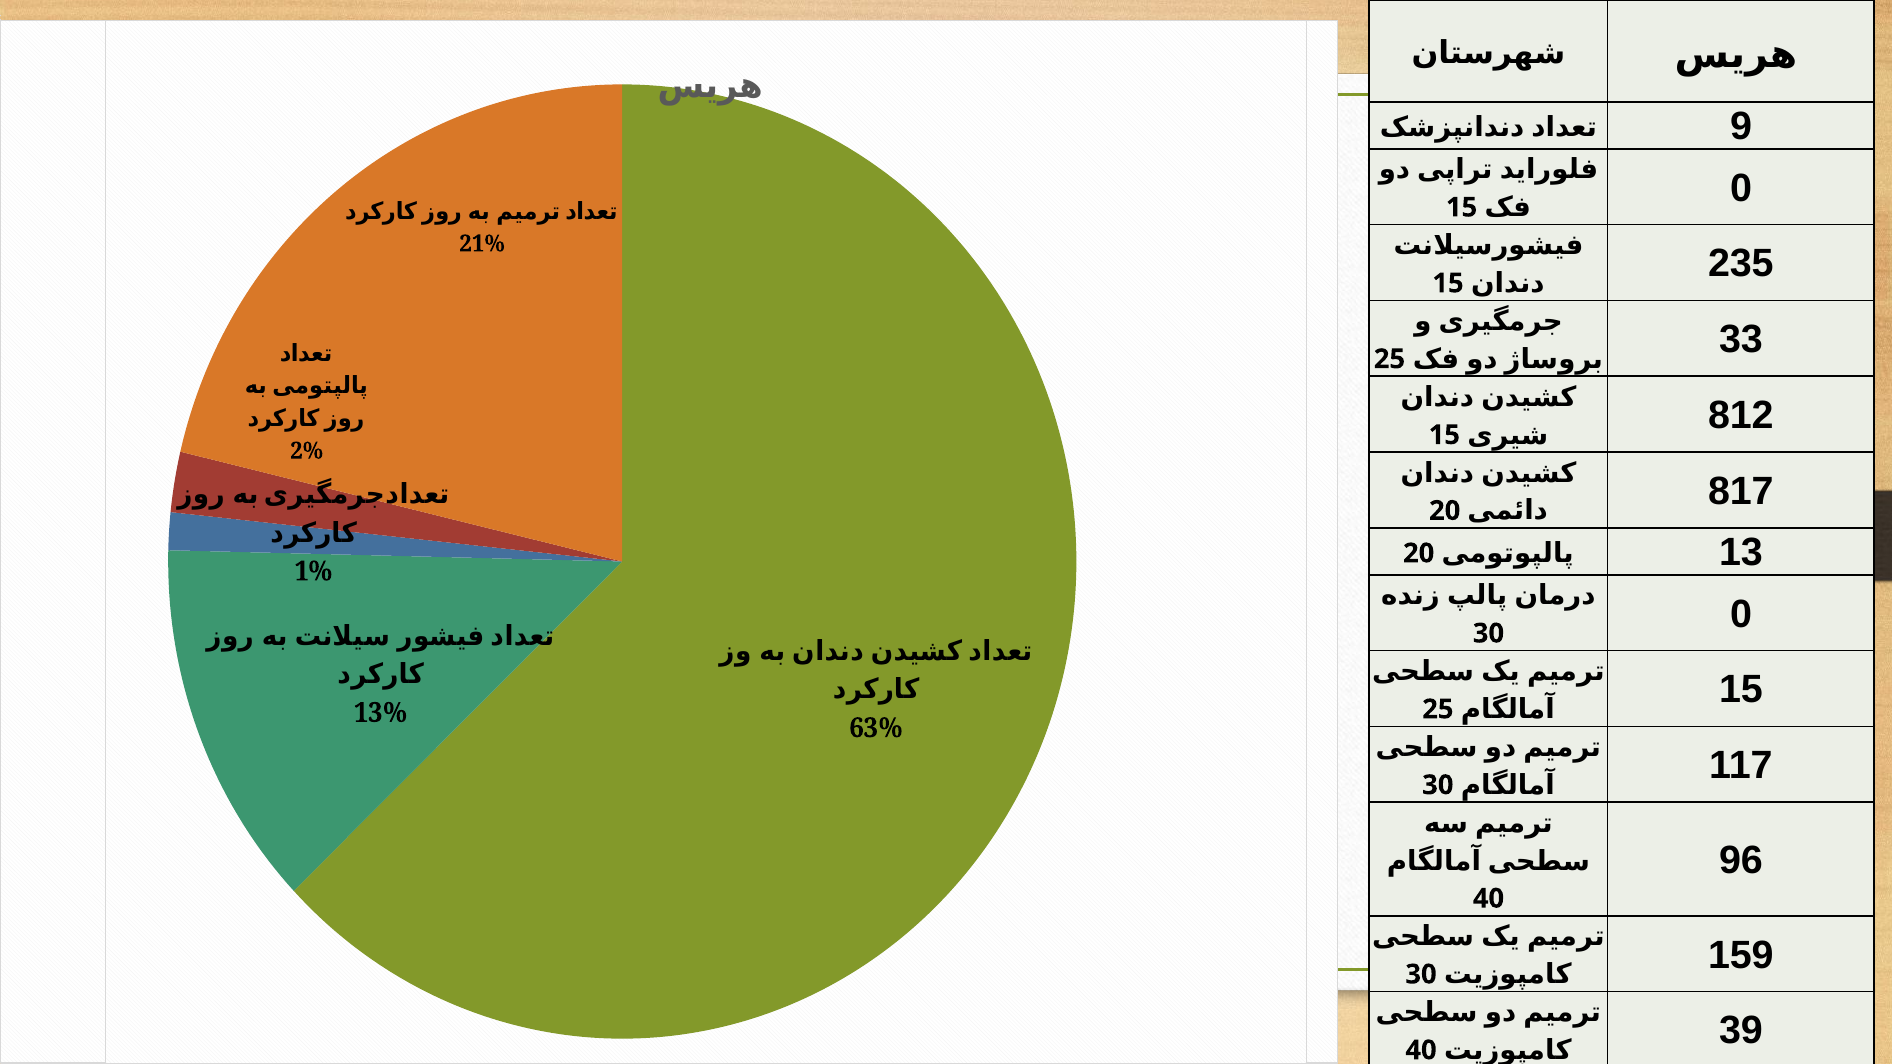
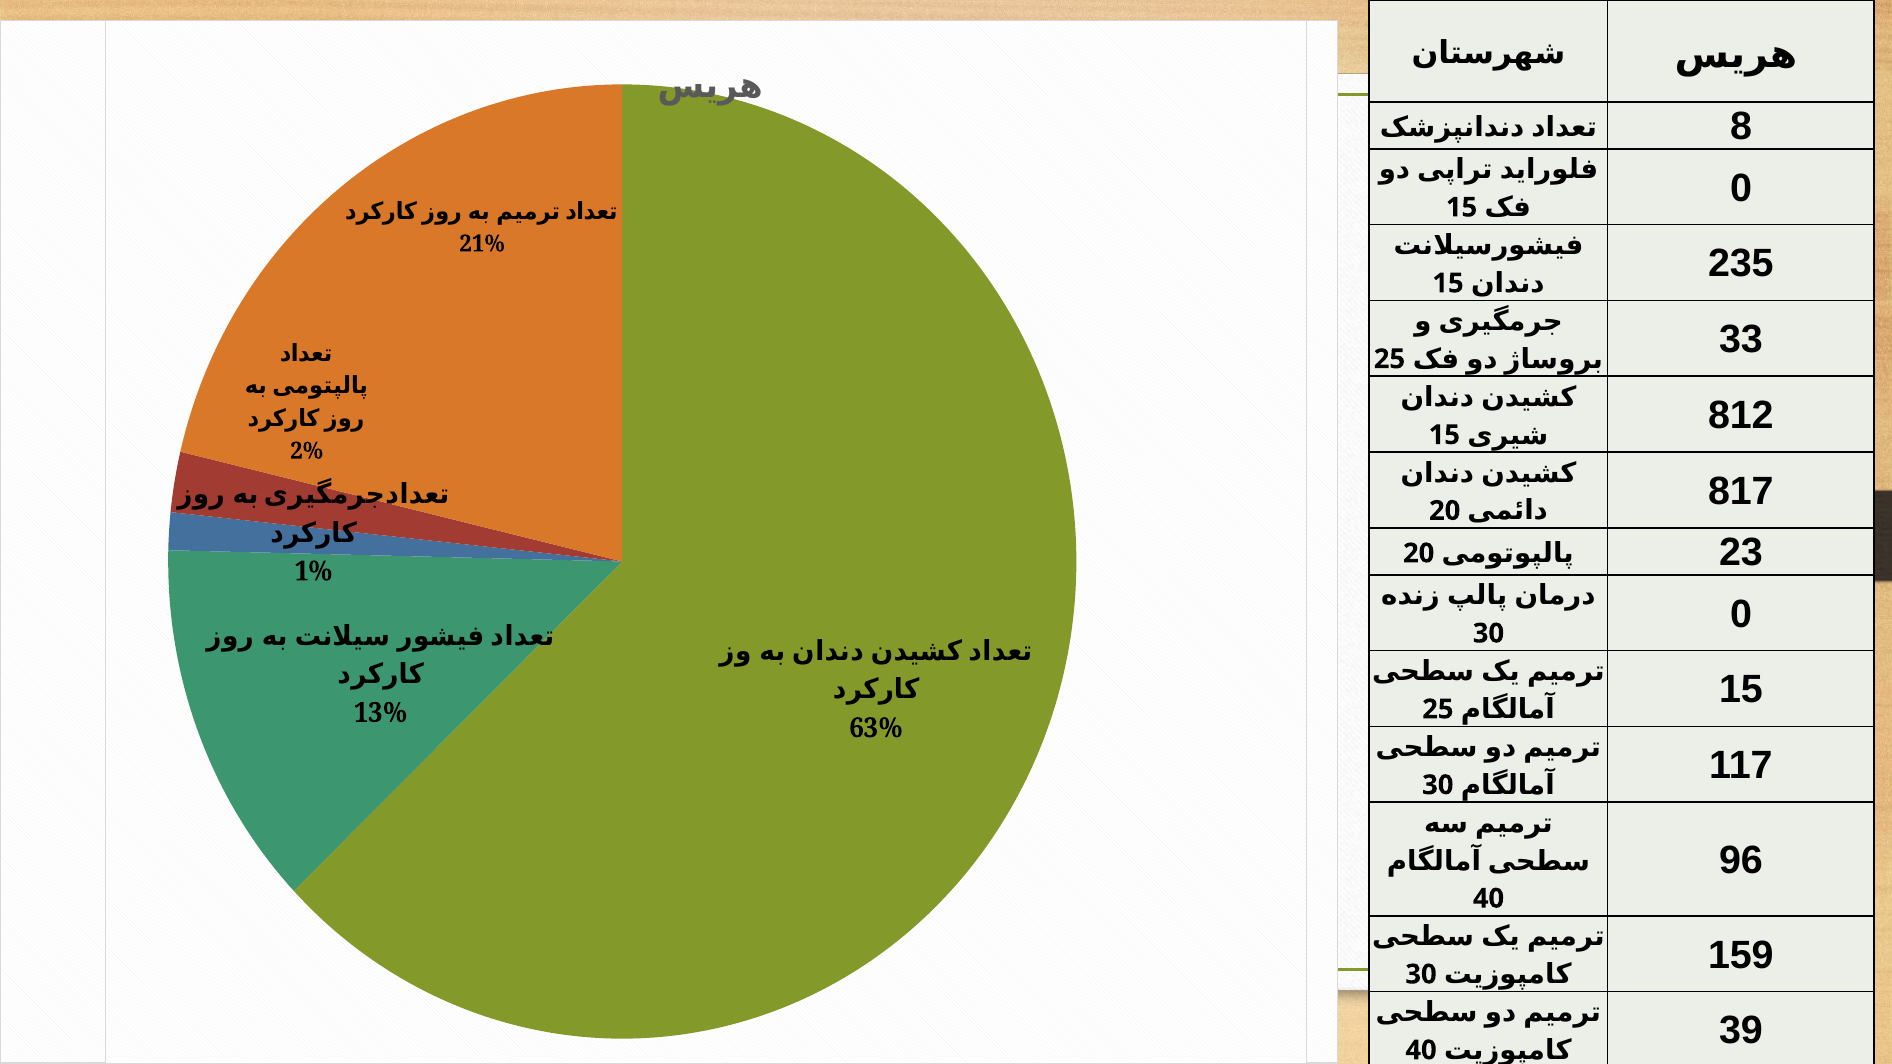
9: 9 -> 8
13: 13 -> 23
